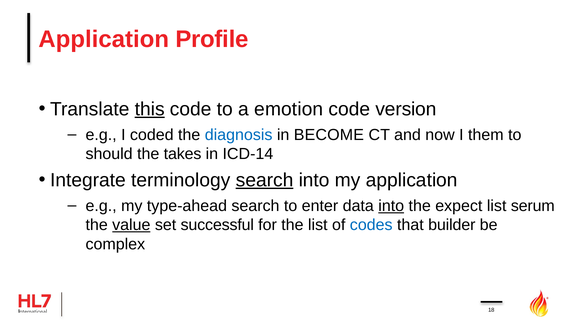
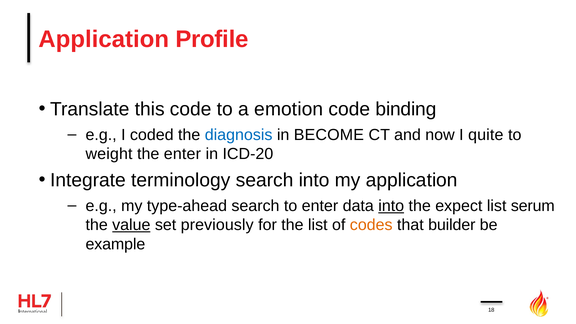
this underline: present -> none
version: version -> binding
them: them -> quite
should: should -> weight
the takes: takes -> enter
ICD-14: ICD-14 -> ICD-20
search at (265, 180) underline: present -> none
successful: successful -> previously
codes colour: blue -> orange
complex: complex -> example
